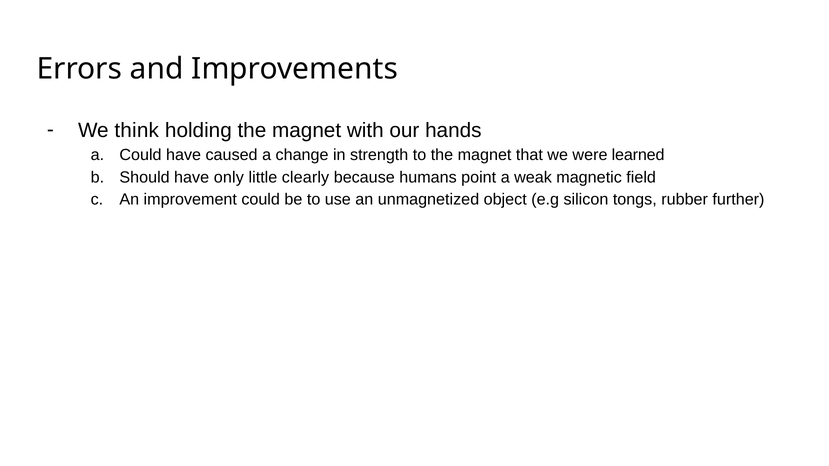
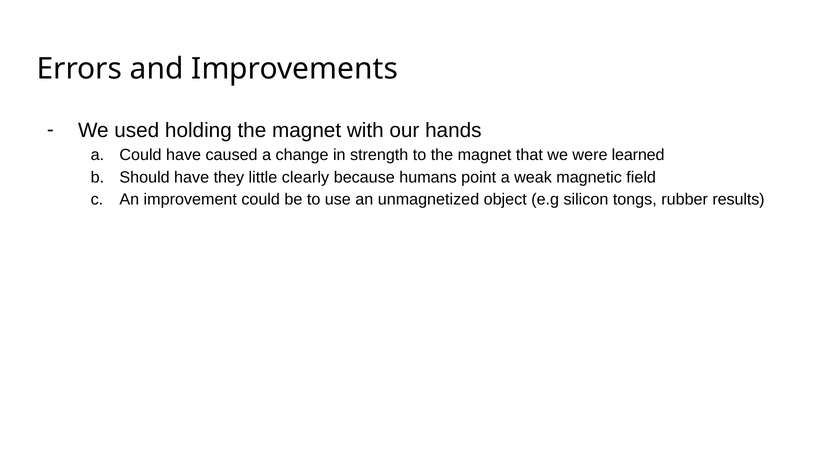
think: think -> used
only: only -> they
further: further -> results
